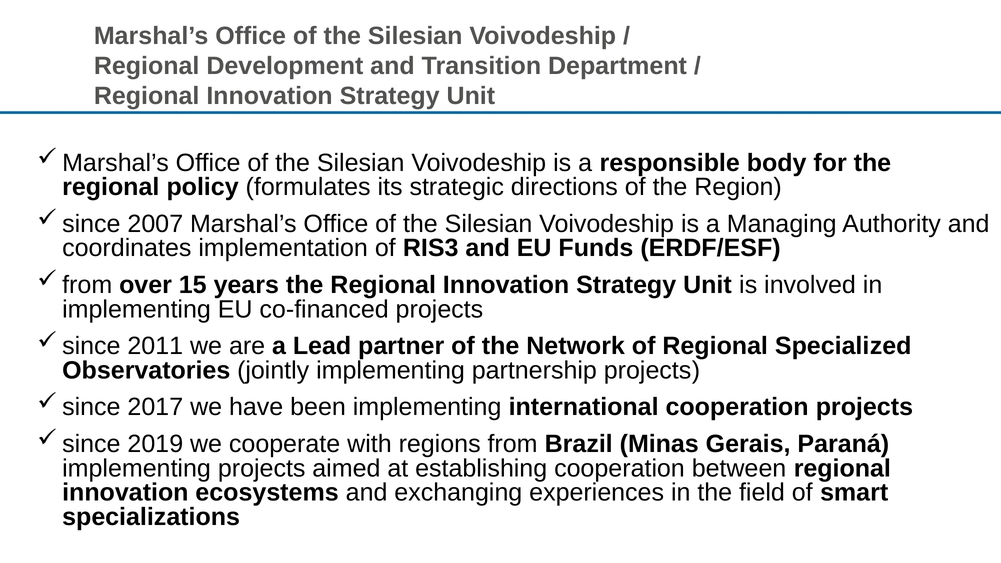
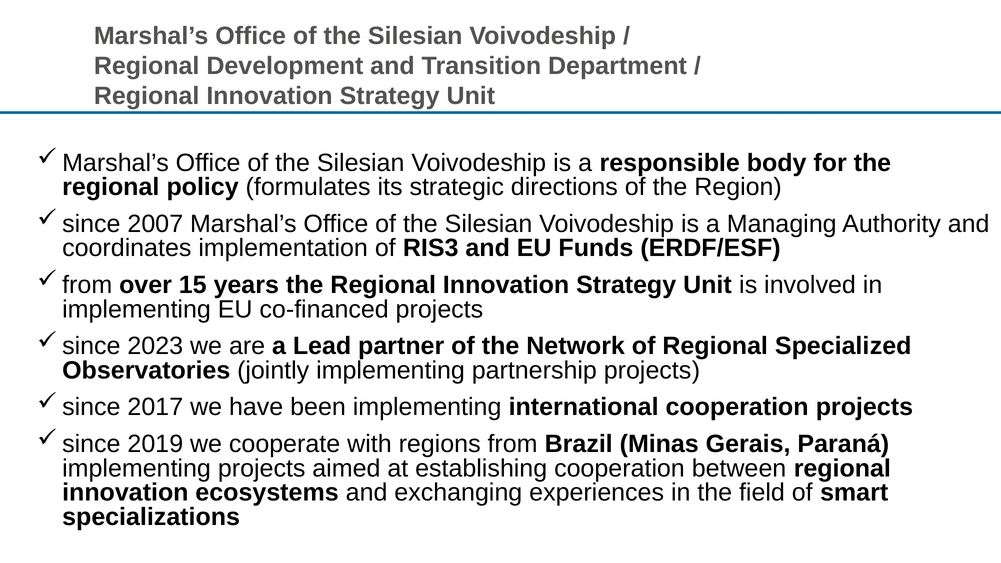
2011: 2011 -> 2023
